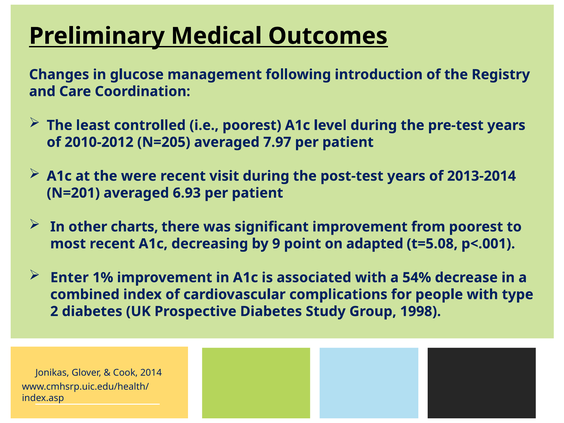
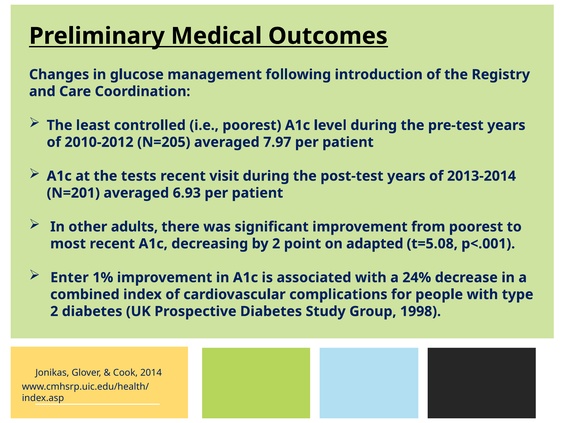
were: were -> tests
charts: charts -> adults
by 9: 9 -> 2
54%: 54% -> 24%
